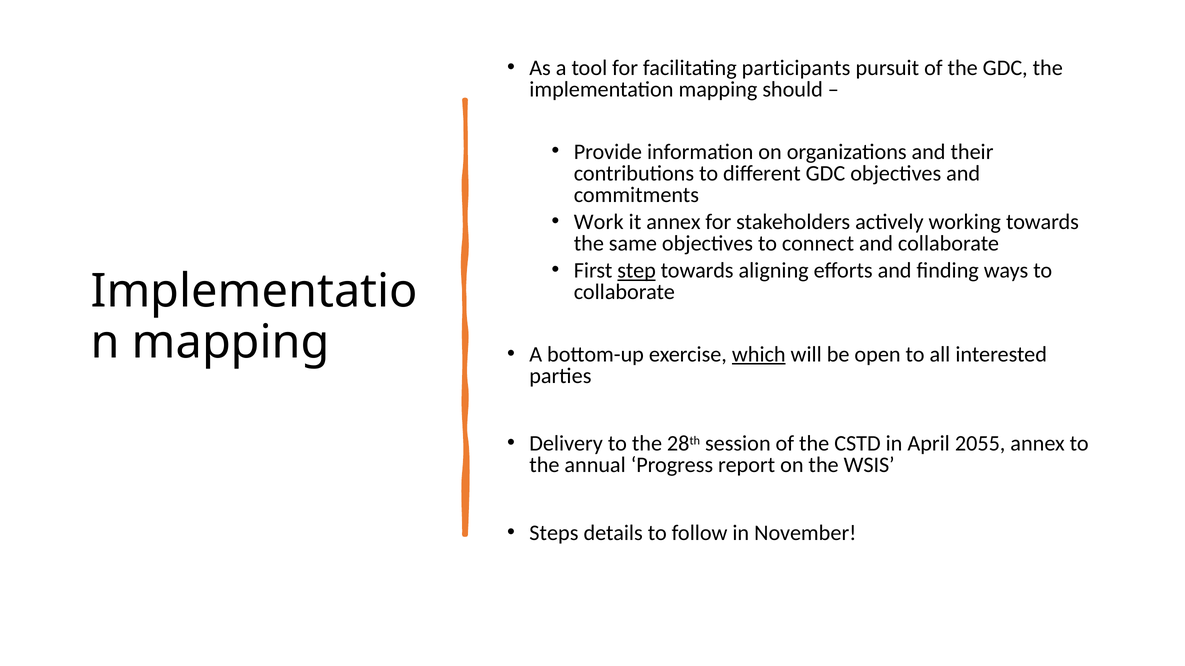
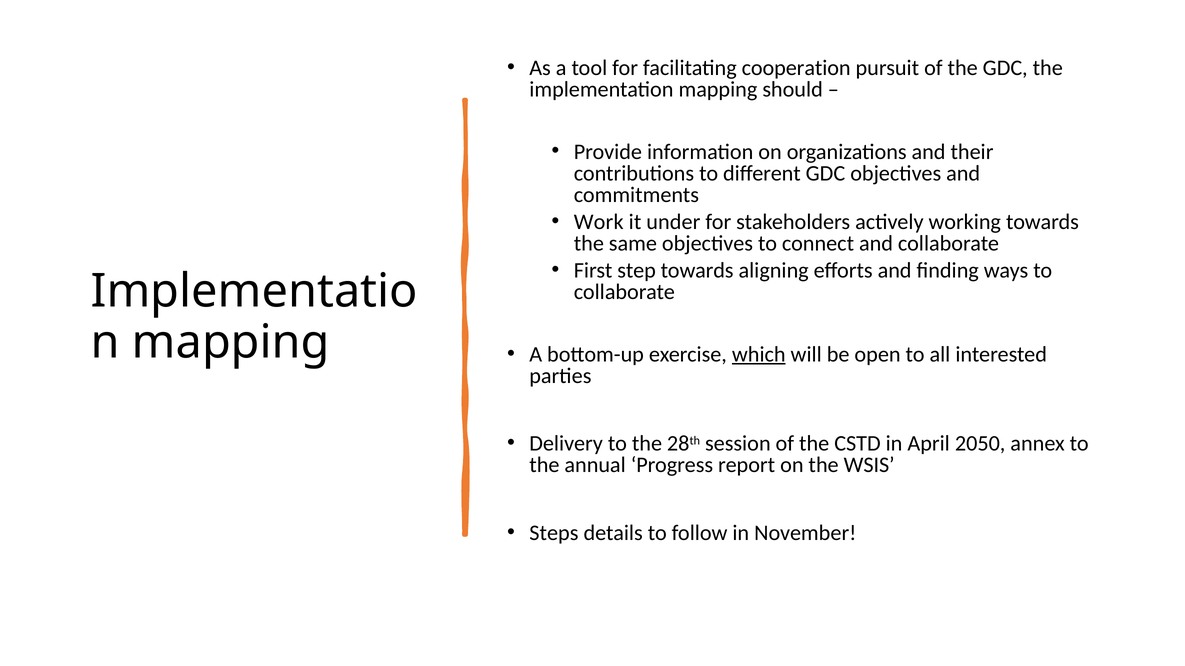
participants: participants -> cooperation
it annex: annex -> under
step underline: present -> none
2055: 2055 -> 2050
